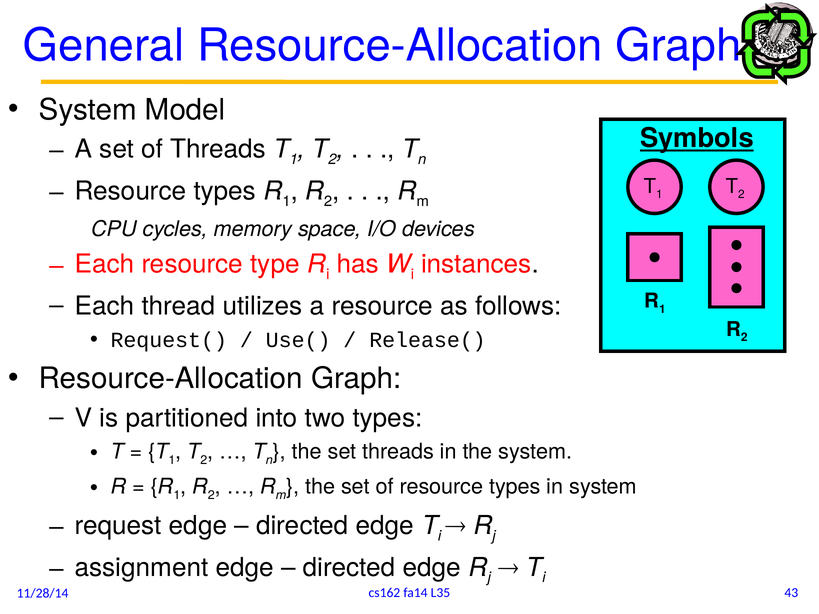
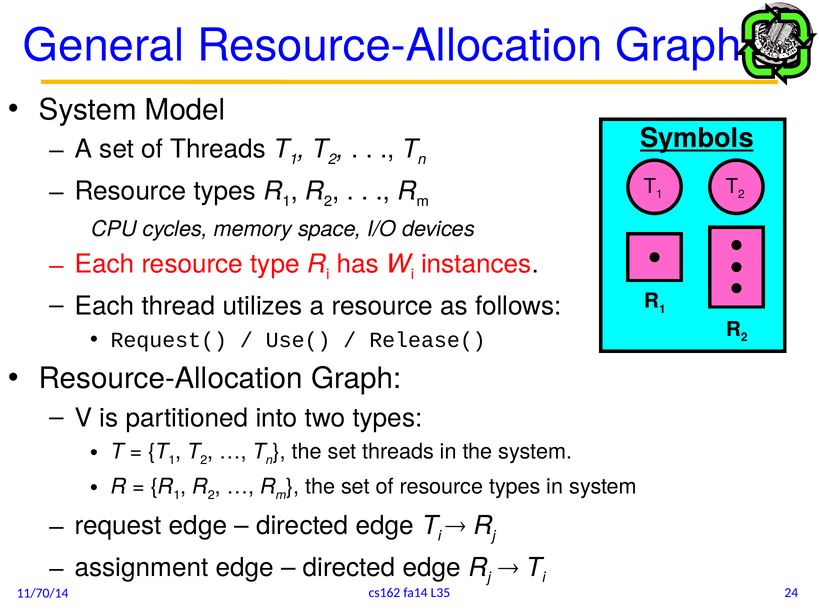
43: 43 -> 24
11/28/14: 11/28/14 -> 11/70/14
